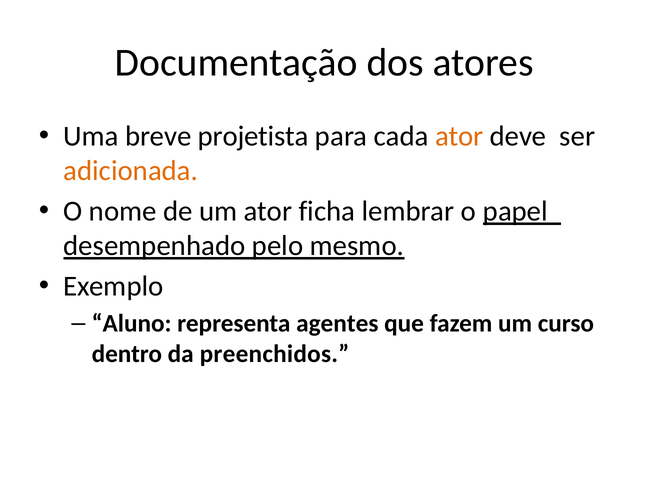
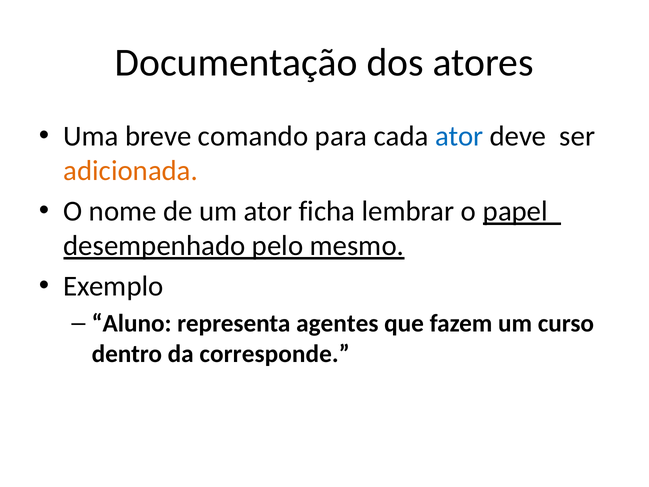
projetista: projetista -> comando
ator at (459, 136) colour: orange -> blue
preenchidos: preenchidos -> corresponde
